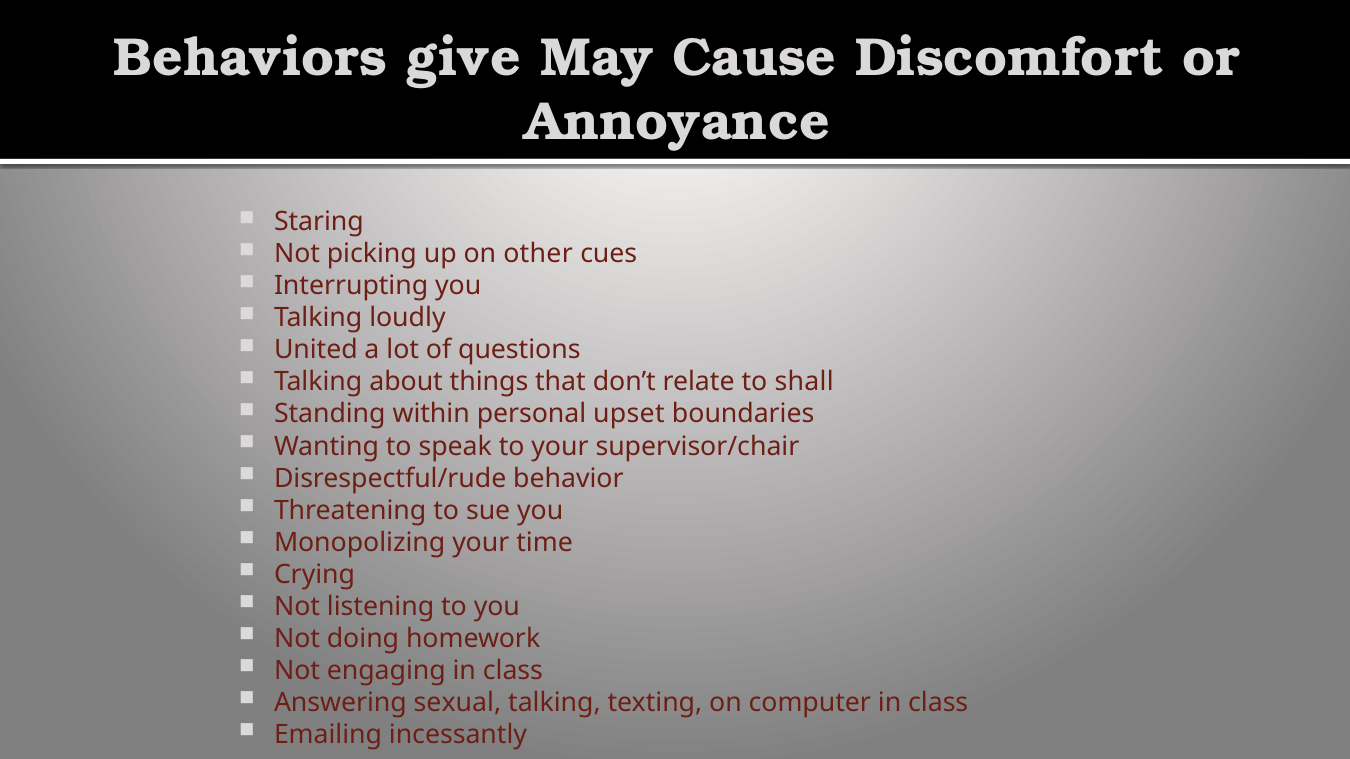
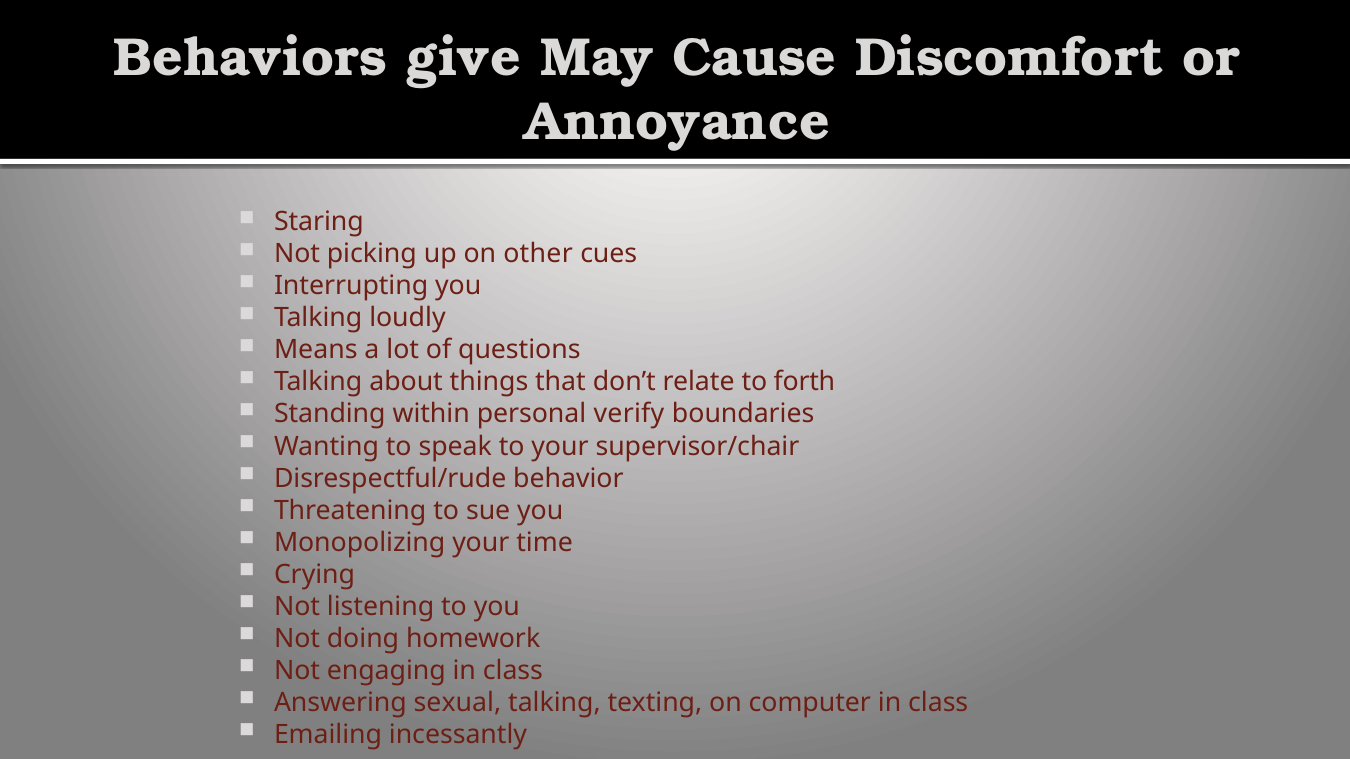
United: United -> Means
shall: shall -> forth
upset: upset -> verify
